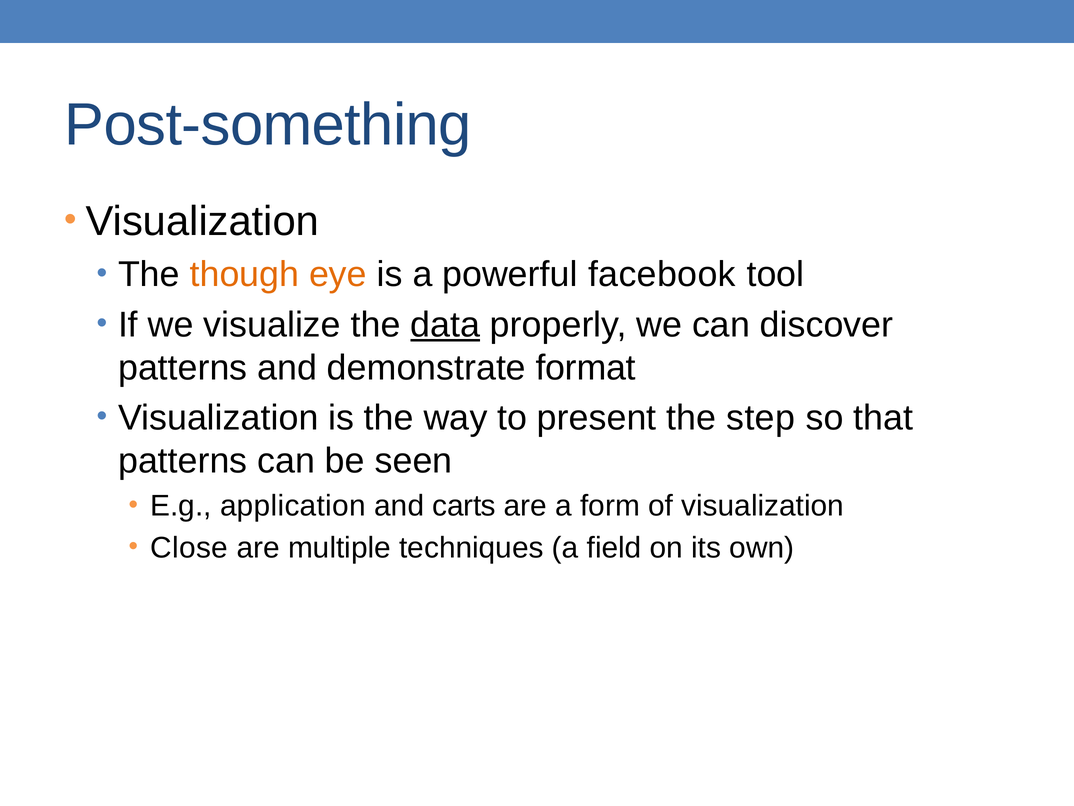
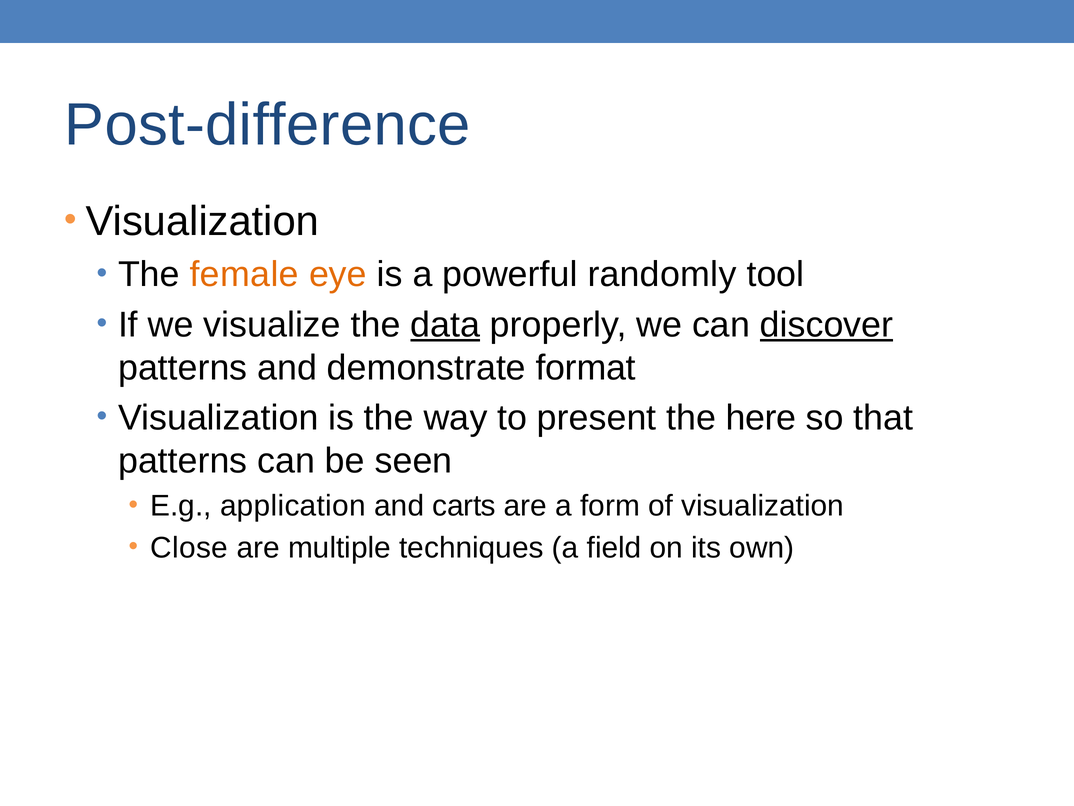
Post-something: Post-something -> Post-difference
though: though -> female
facebook: facebook -> randomly
discover underline: none -> present
step: step -> here
